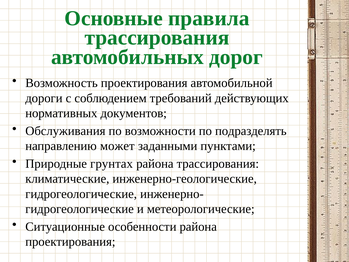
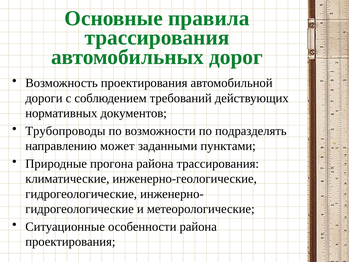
Обслуживания: Обслуживания -> Трубопроводы
грунтах: грунтах -> прогона
